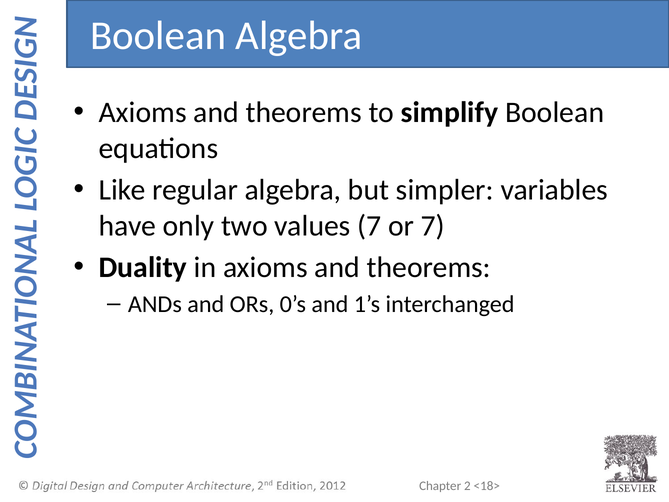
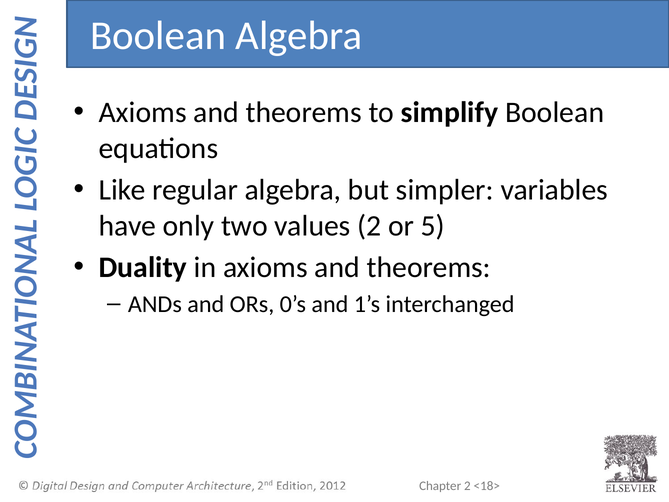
values 7: 7 -> 2
or 7: 7 -> 5
